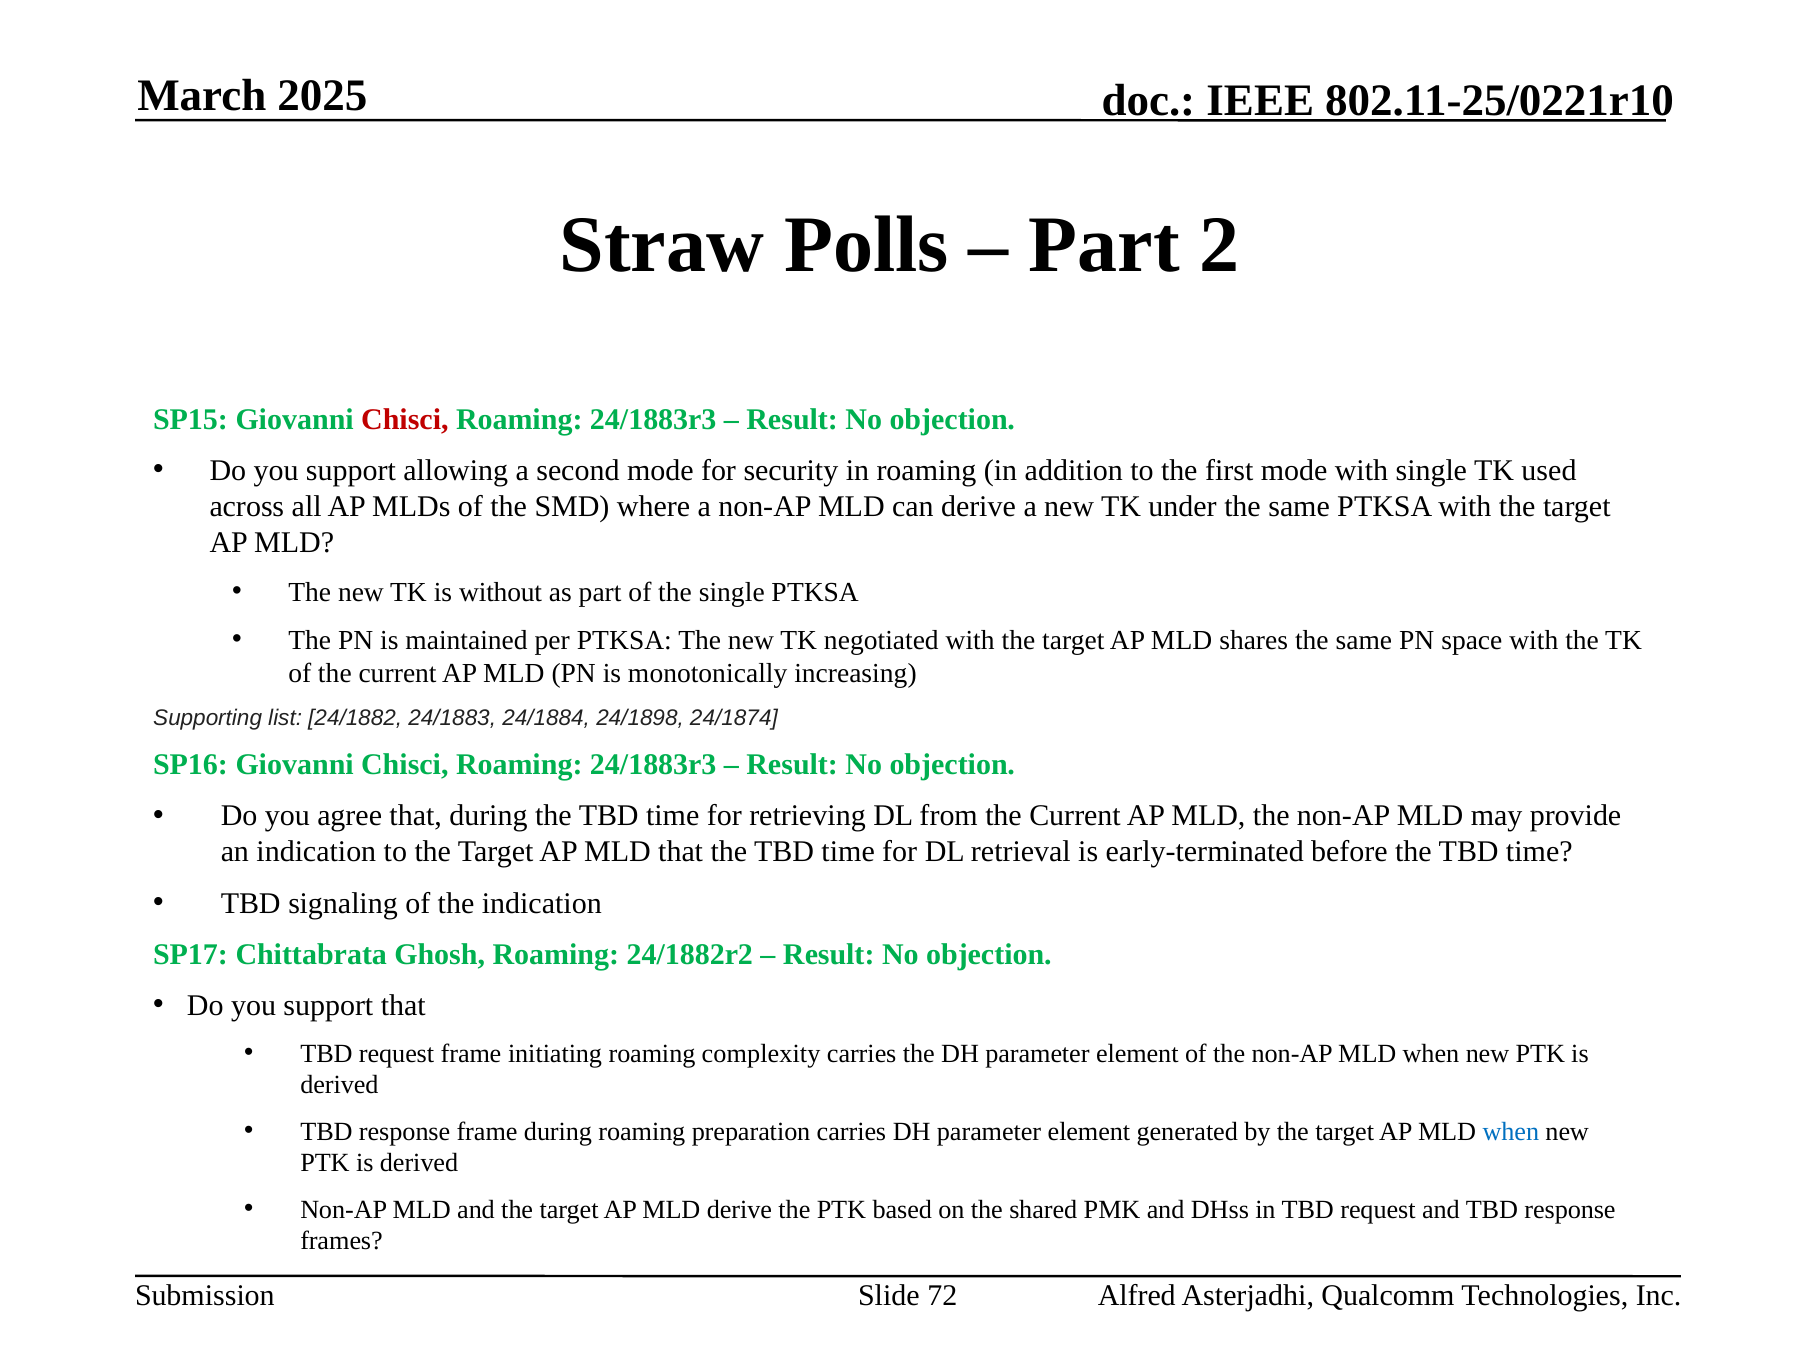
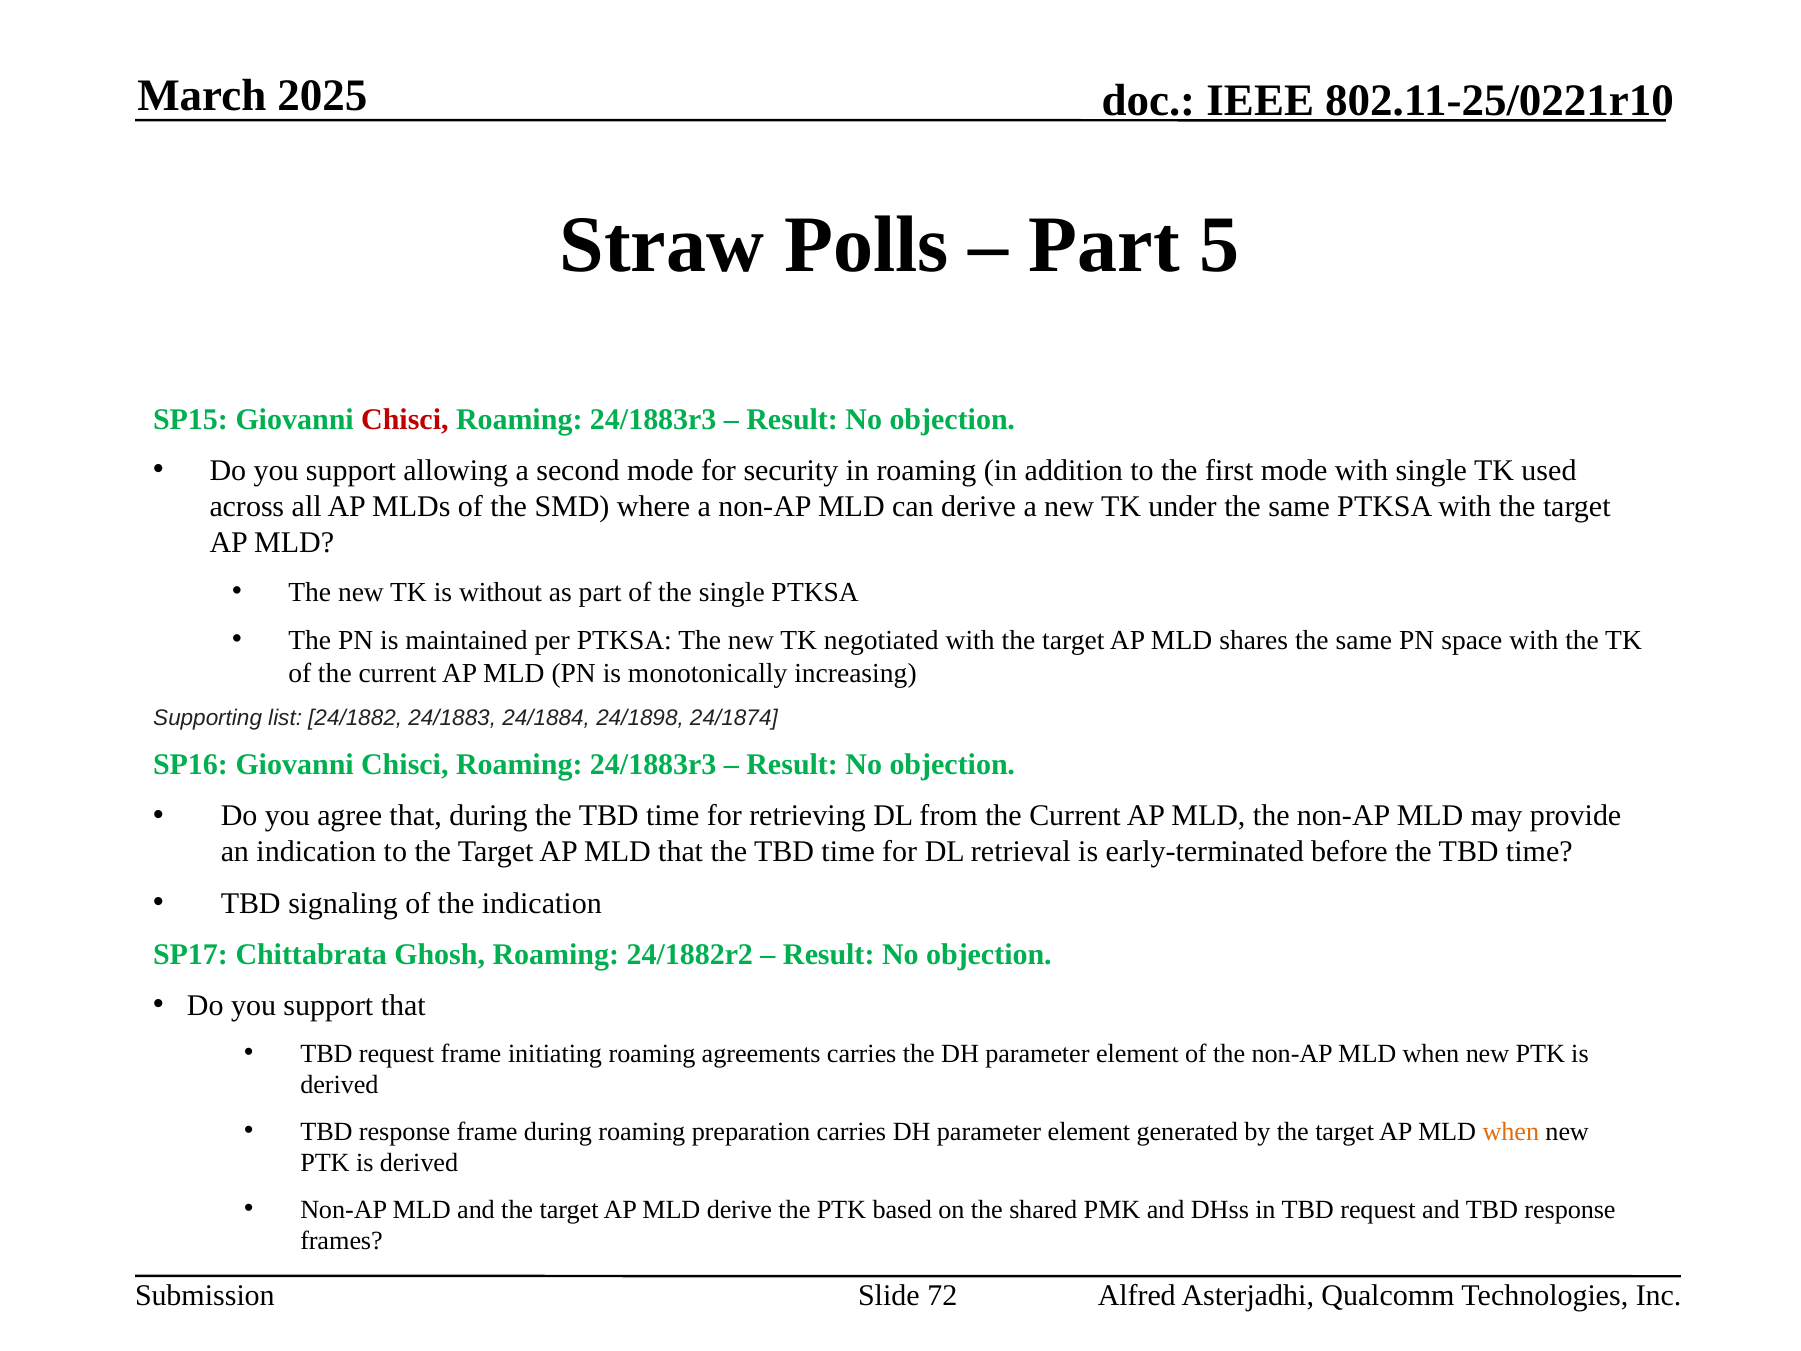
2: 2 -> 5
complexity: complexity -> agreements
when at (1511, 1132) colour: blue -> orange
